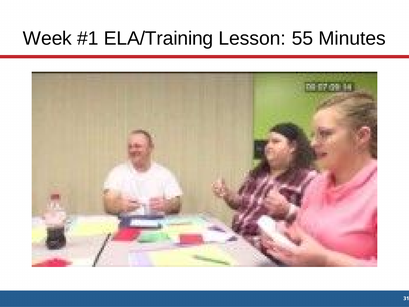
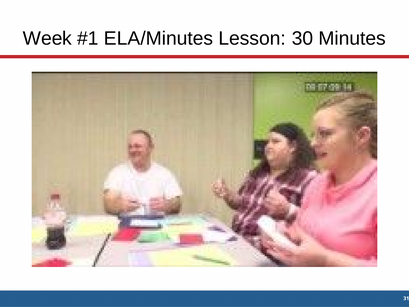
ELA/Training: ELA/Training -> ELA/Minutes
55: 55 -> 30
